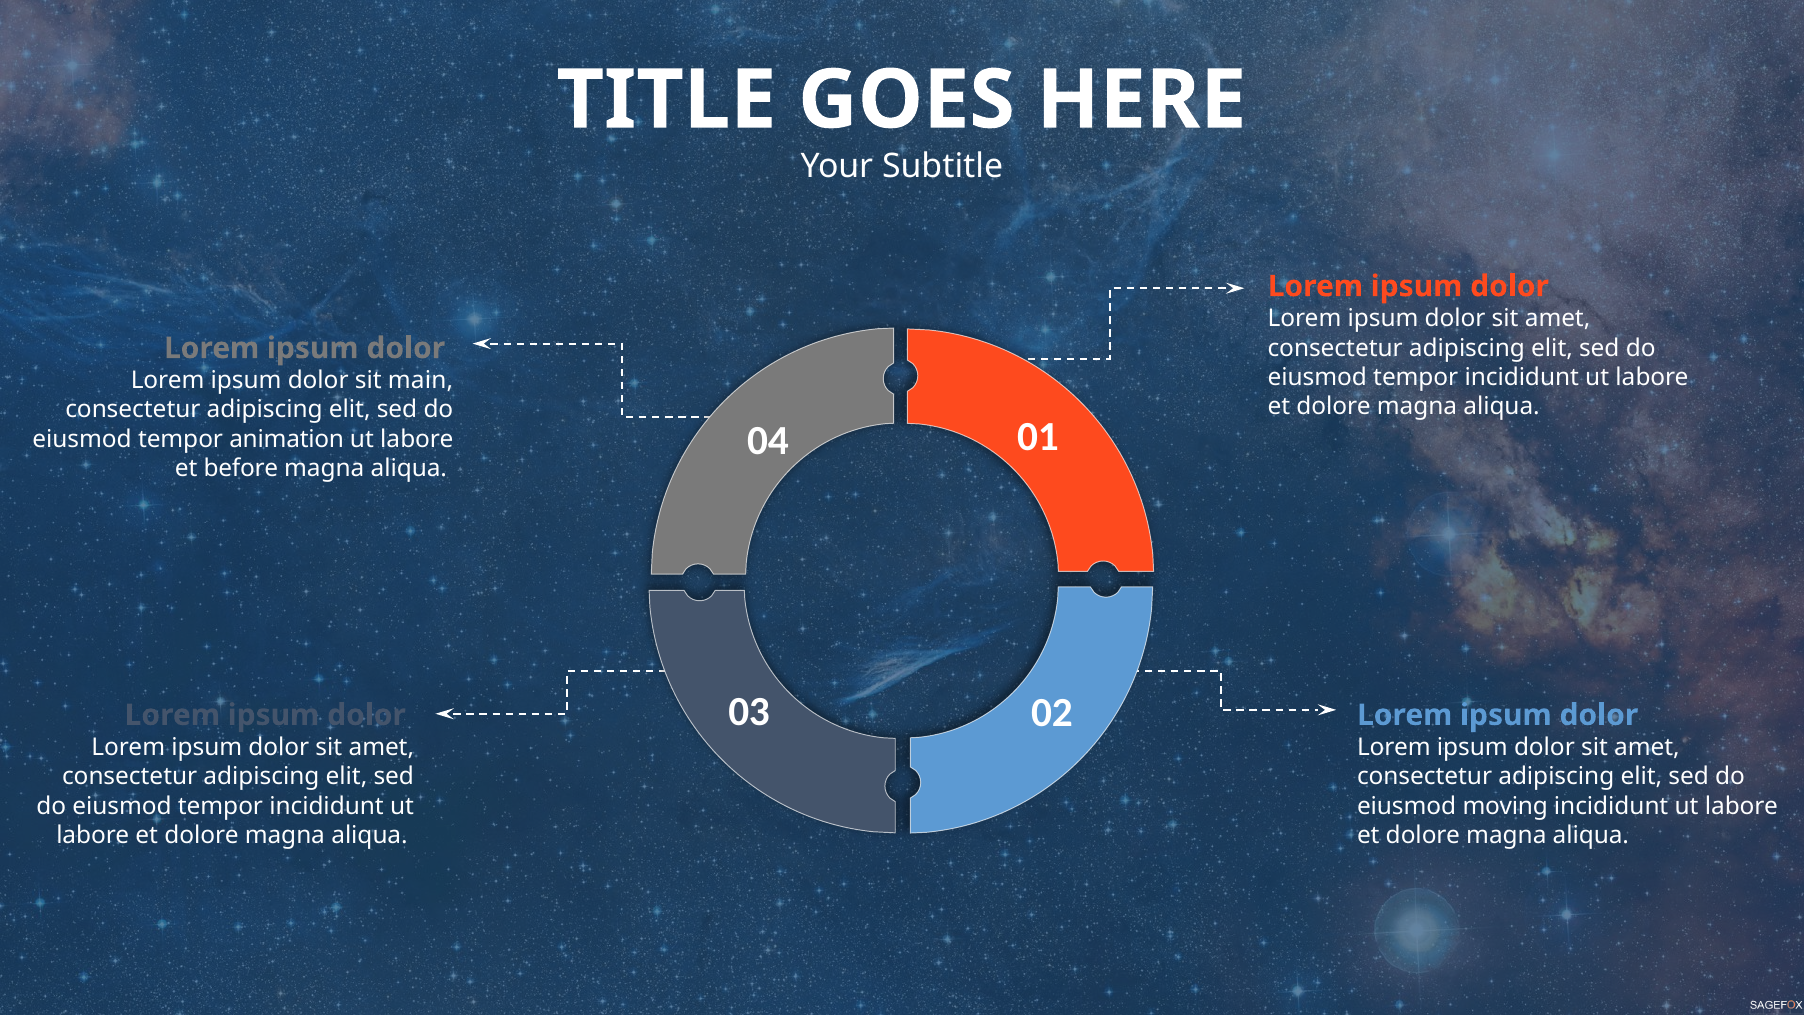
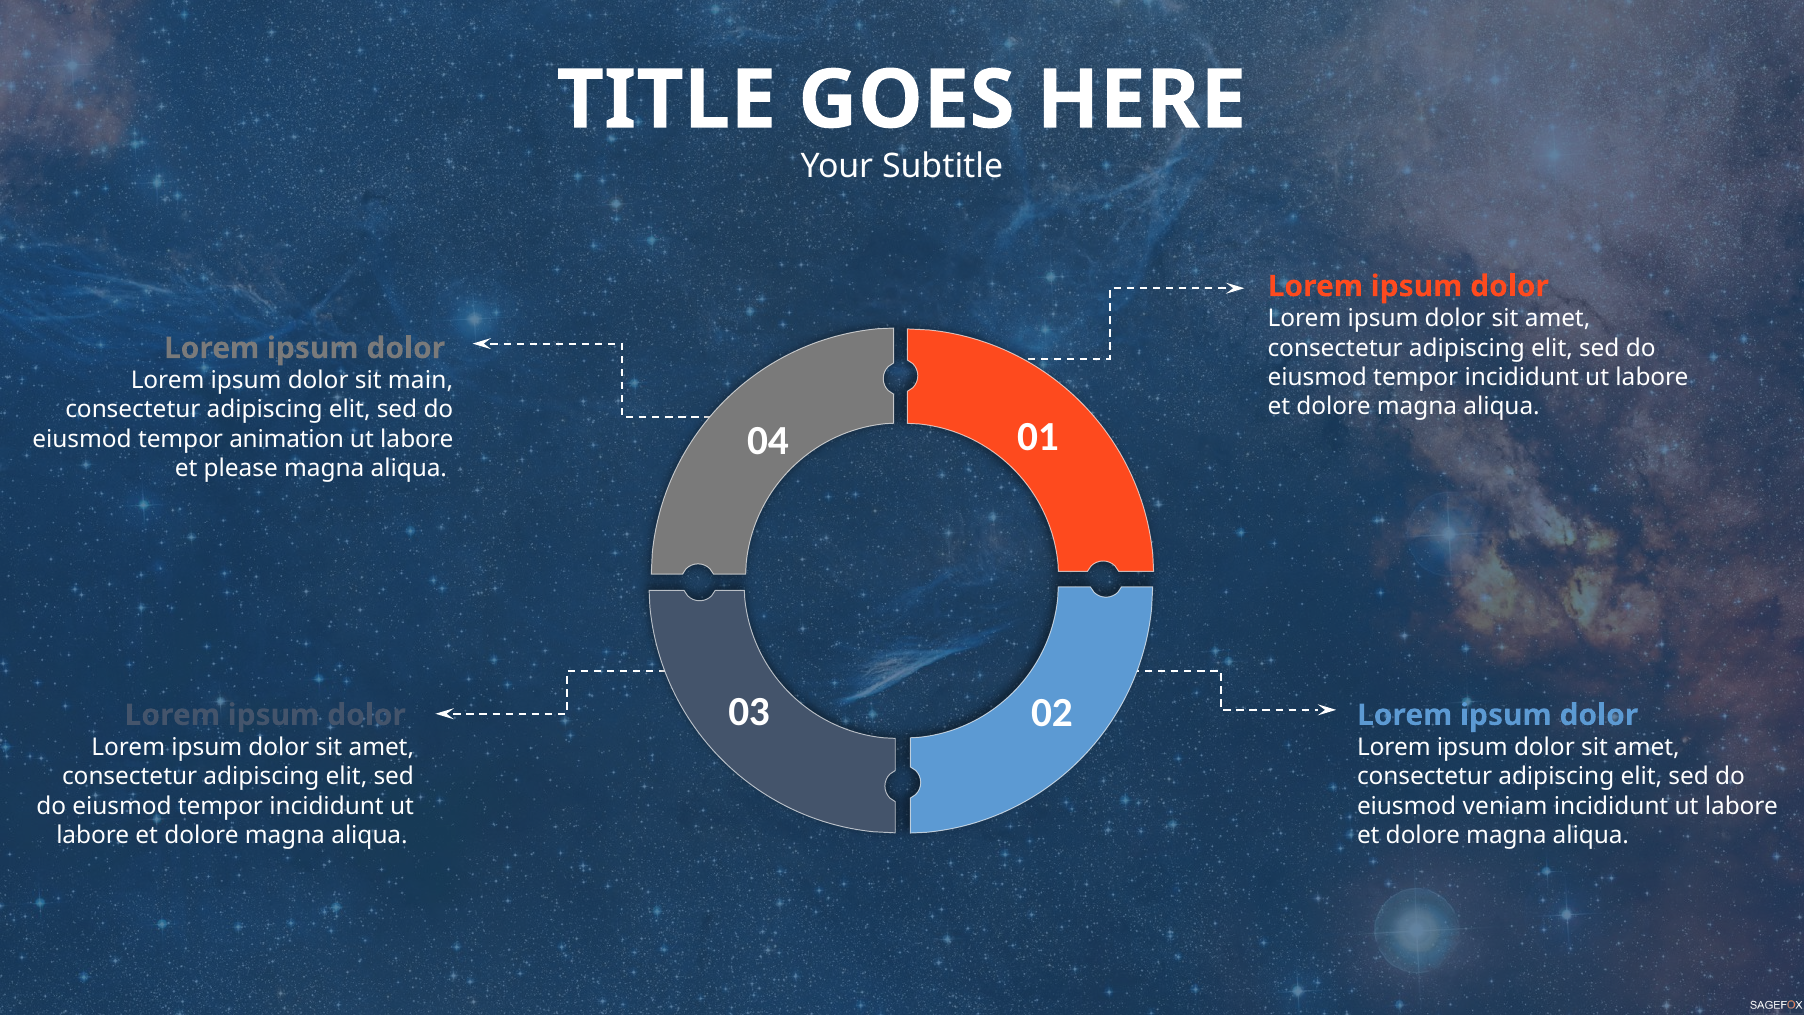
before: before -> please
moving: moving -> veniam
